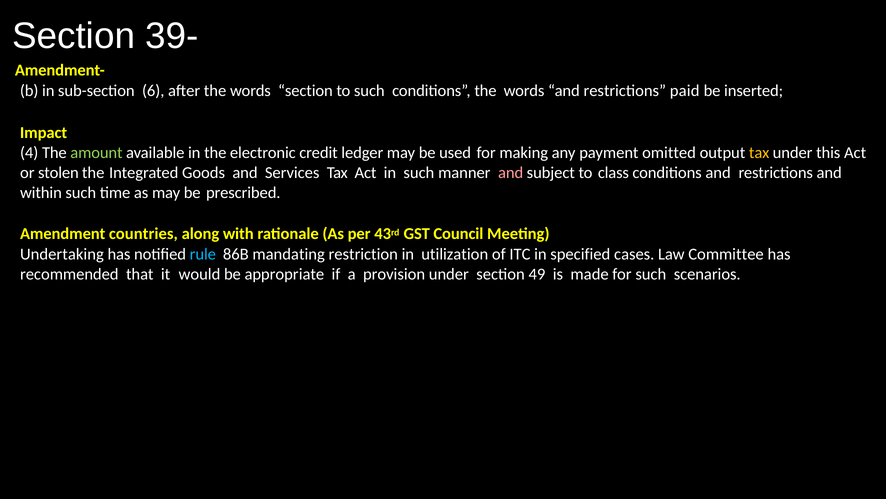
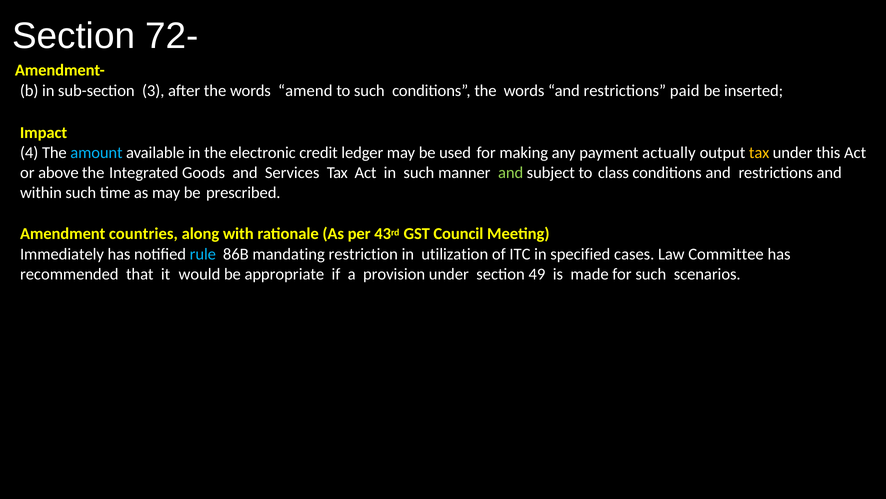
39-: 39- -> 72-
6: 6 -> 3
words section: section -> amend
amount colour: light green -> light blue
omitted: omitted -> actually
stolen: stolen -> above
and at (511, 173) colour: pink -> light green
Undertaking: Undertaking -> Immediately
